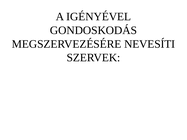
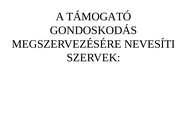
IGÉNYÉVEL: IGÉNYÉVEL -> TÁMOGATÓ
